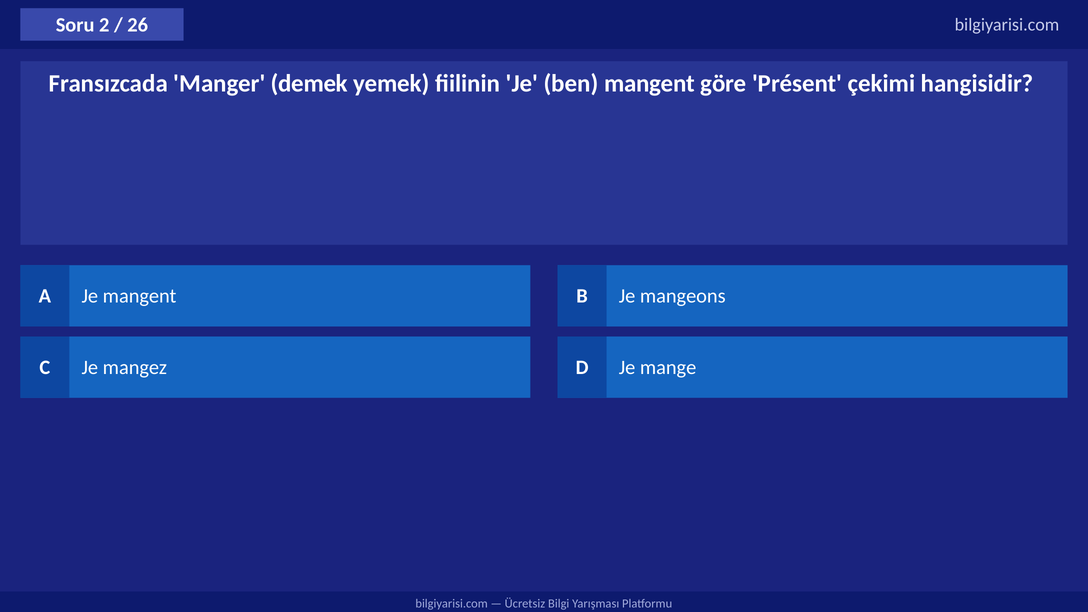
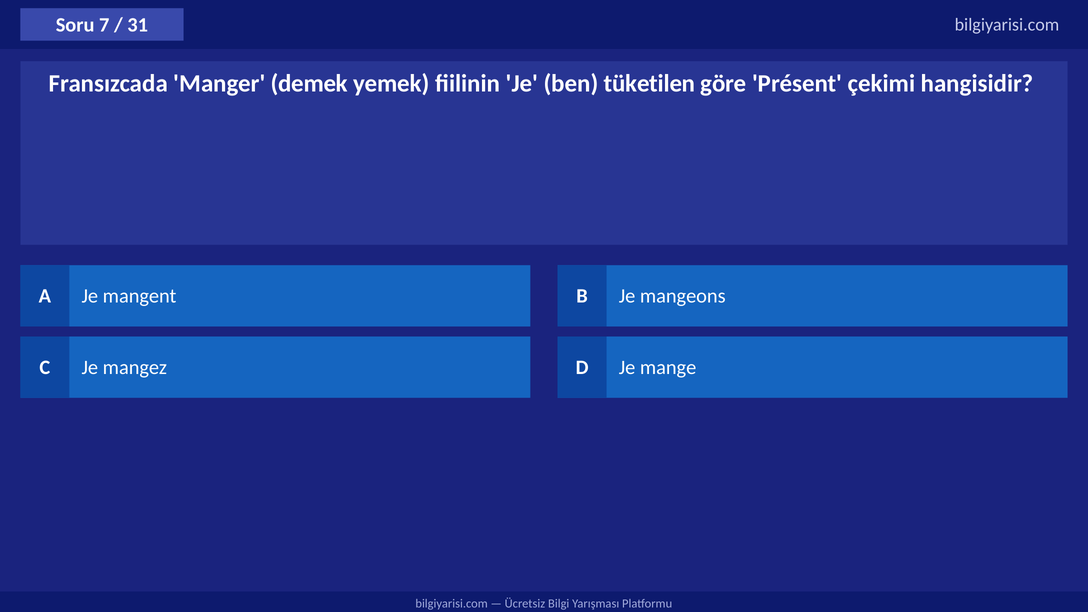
2: 2 -> 7
26: 26 -> 31
ben mangent: mangent -> tüketilen
